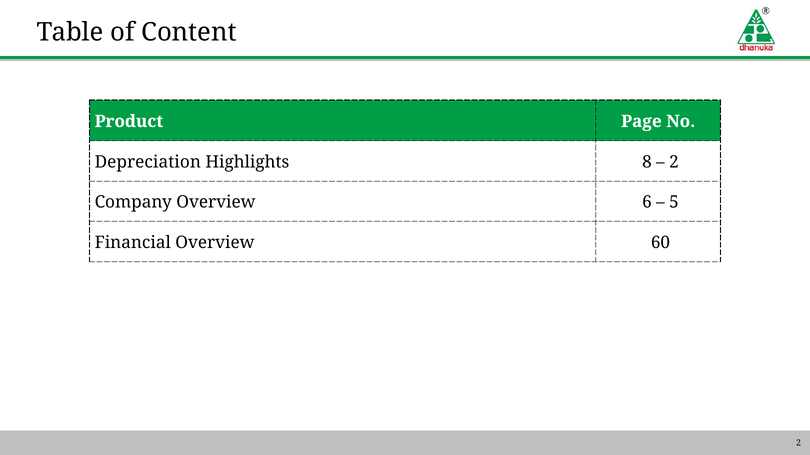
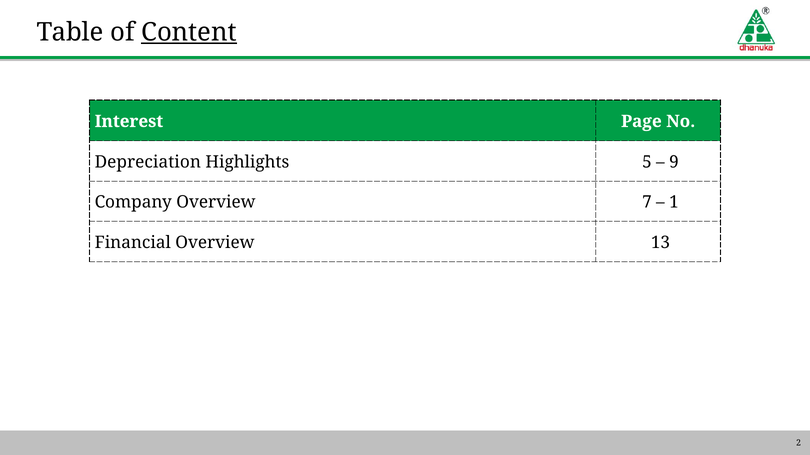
Content underline: none -> present
Product: Product -> Interest
8: 8 -> 5
2 at (674, 162): 2 -> 9
6: 6 -> 7
5: 5 -> 1
60: 60 -> 13
